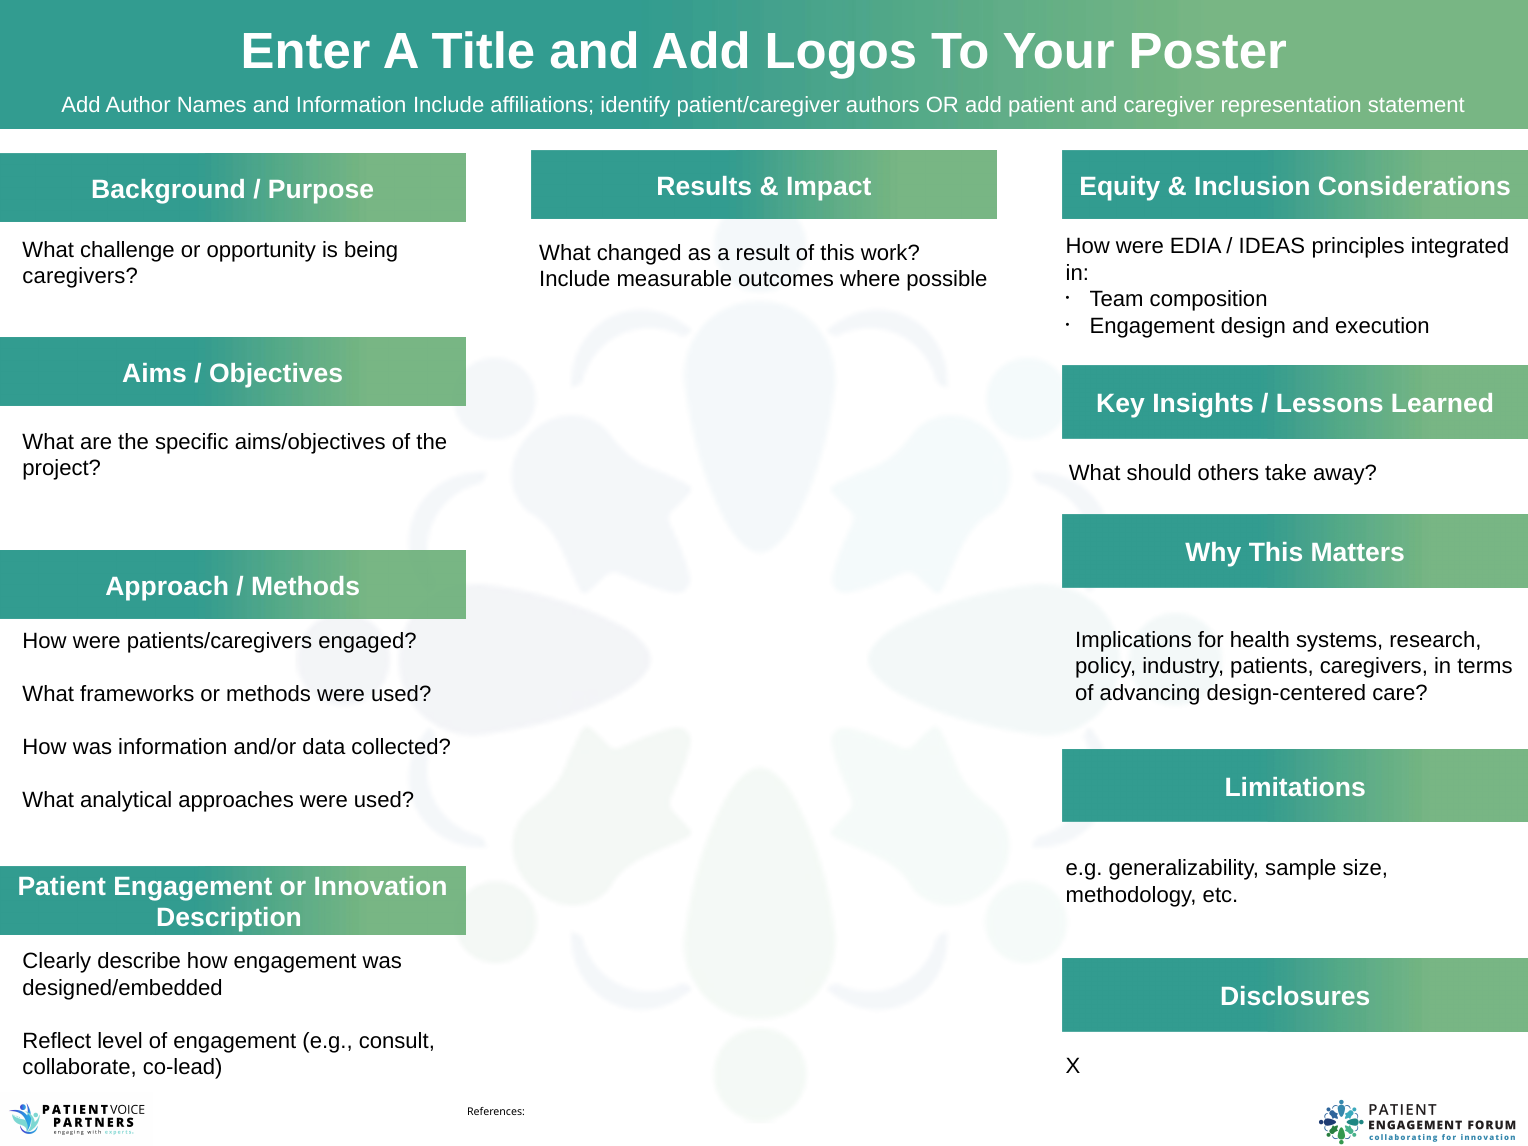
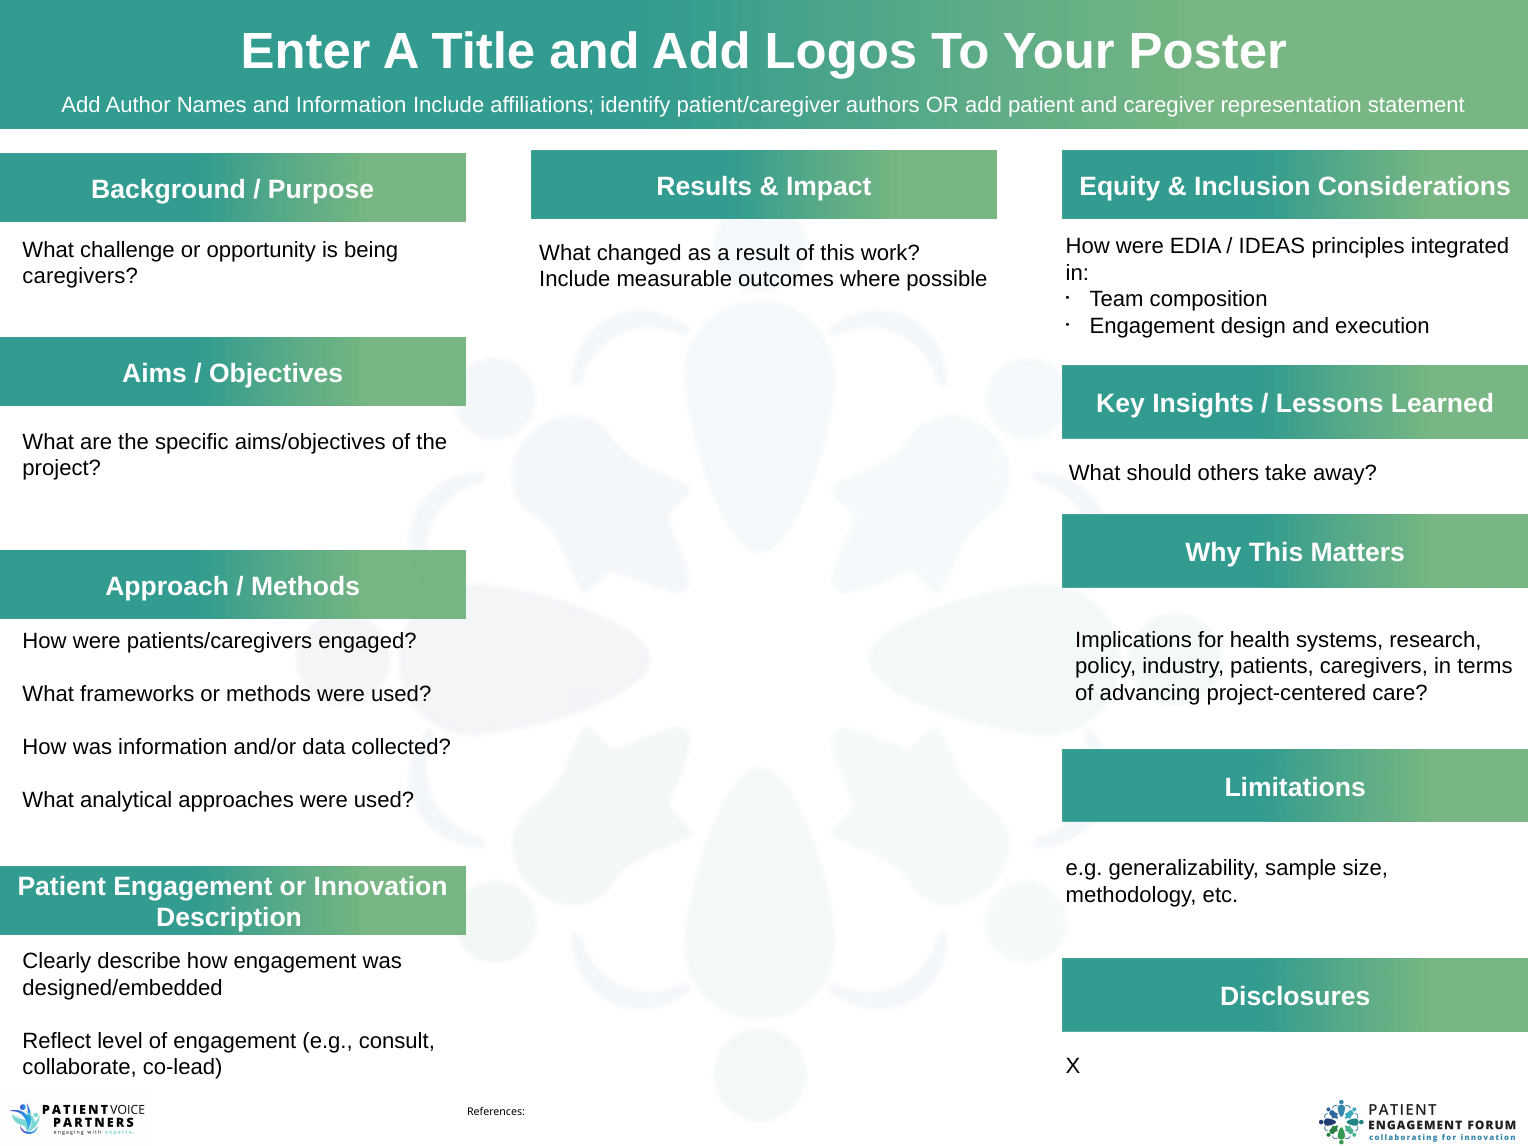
design-centered: design-centered -> project-centered
